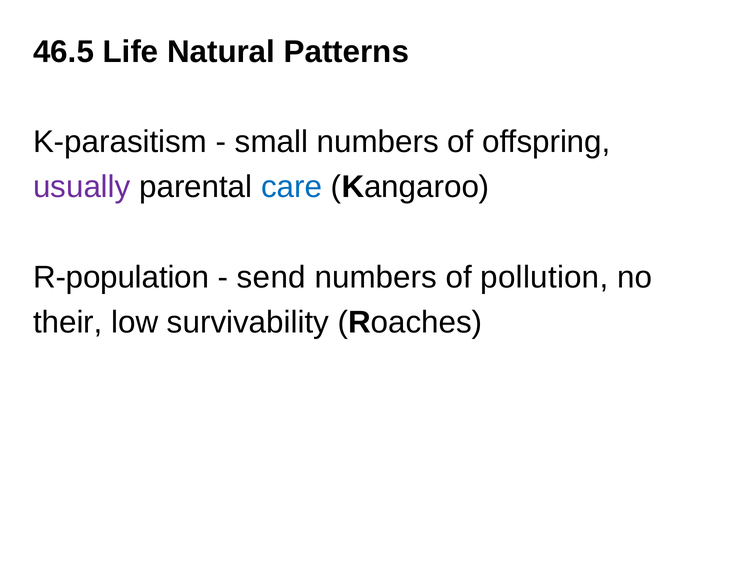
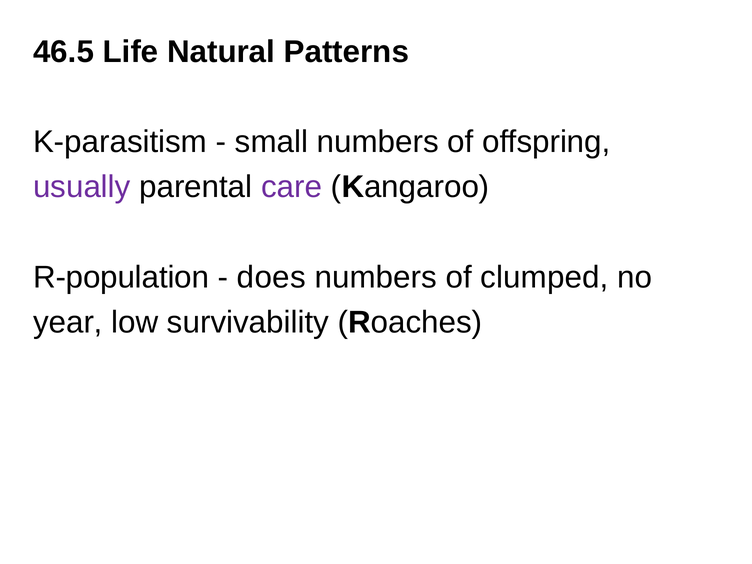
care colour: blue -> purple
send: send -> does
pollution: pollution -> clumped
their: their -> year
